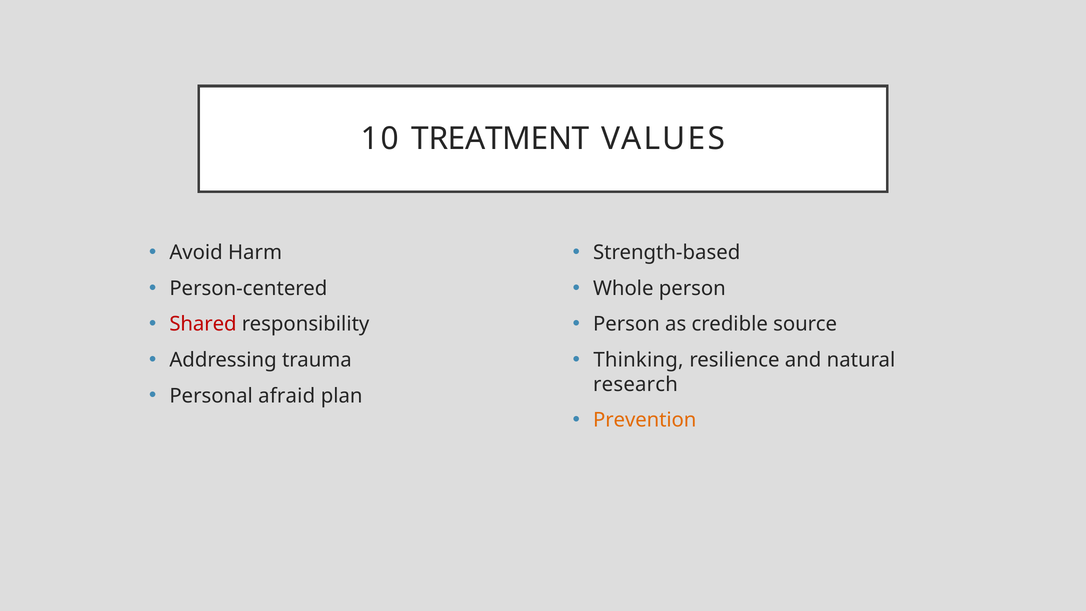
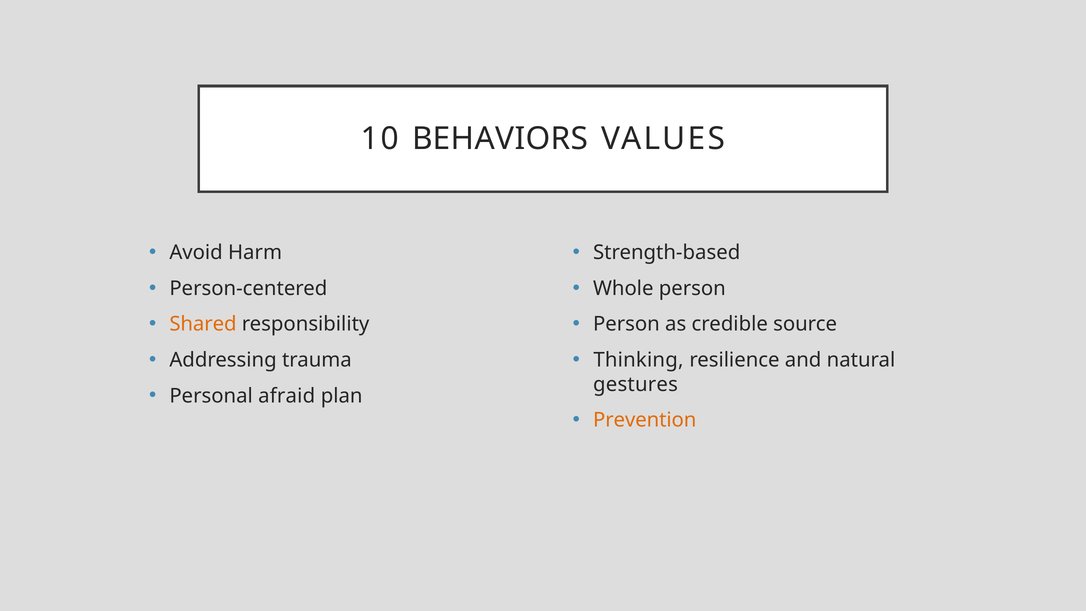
TREATMENT: TREATMENT -> BEHAVIORS
Shared colour: red -> orange
research: research -> gestures
